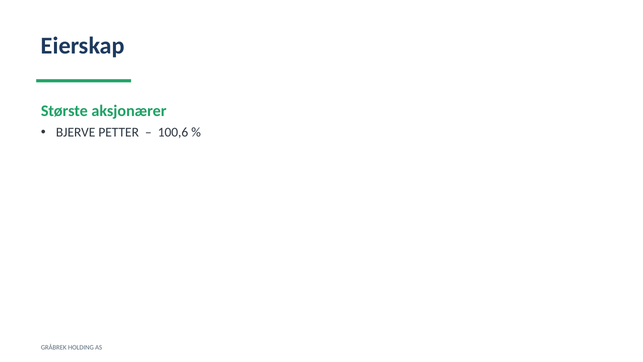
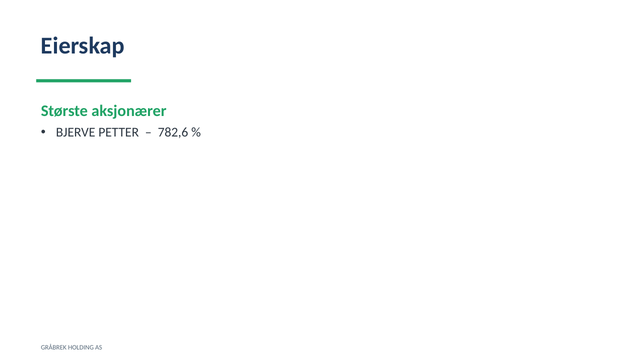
100,6: 100,6 -> 782,6
